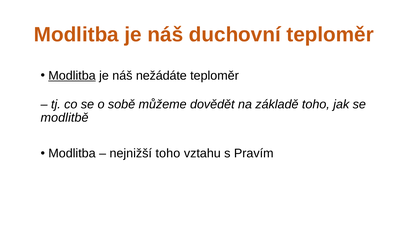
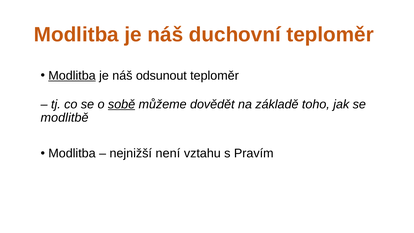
nežádáte: nežádáte -> odsunout
sobě underline: none -> present
nejnižší toho: toho -> není
